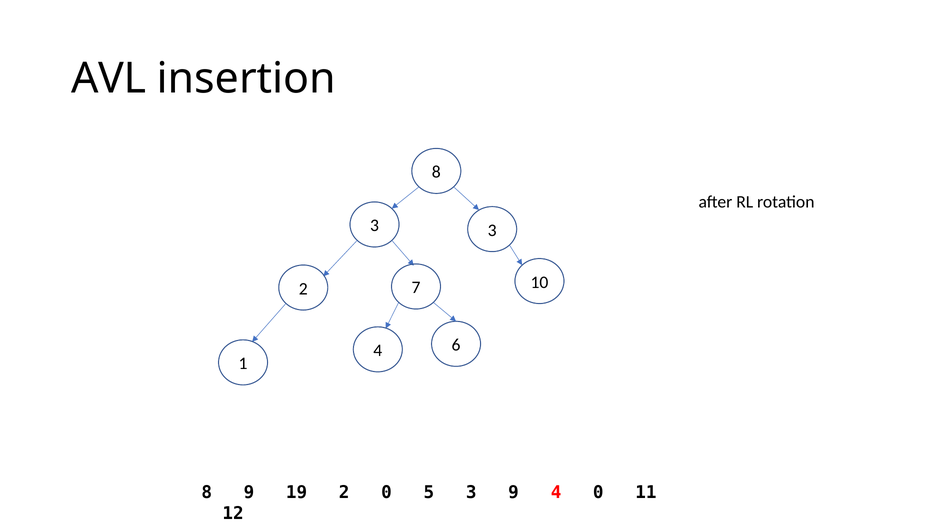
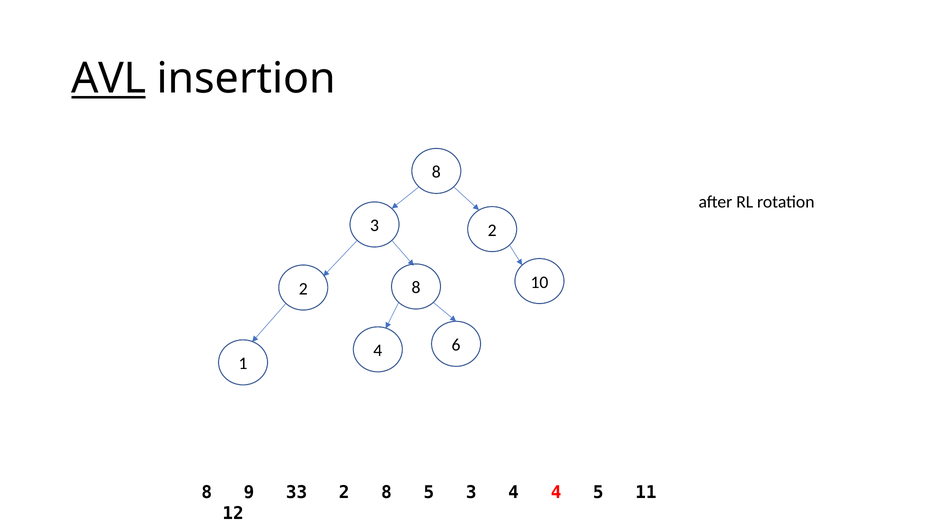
AVL underline: none -> present
3 3: 3 -> 2
7 at (416, 288): 7 -> 8
19: 19 -> 33
0 at (387, 493): 0 -> 8
3 9: 9 -> 4
4 0: 0 -> 5
